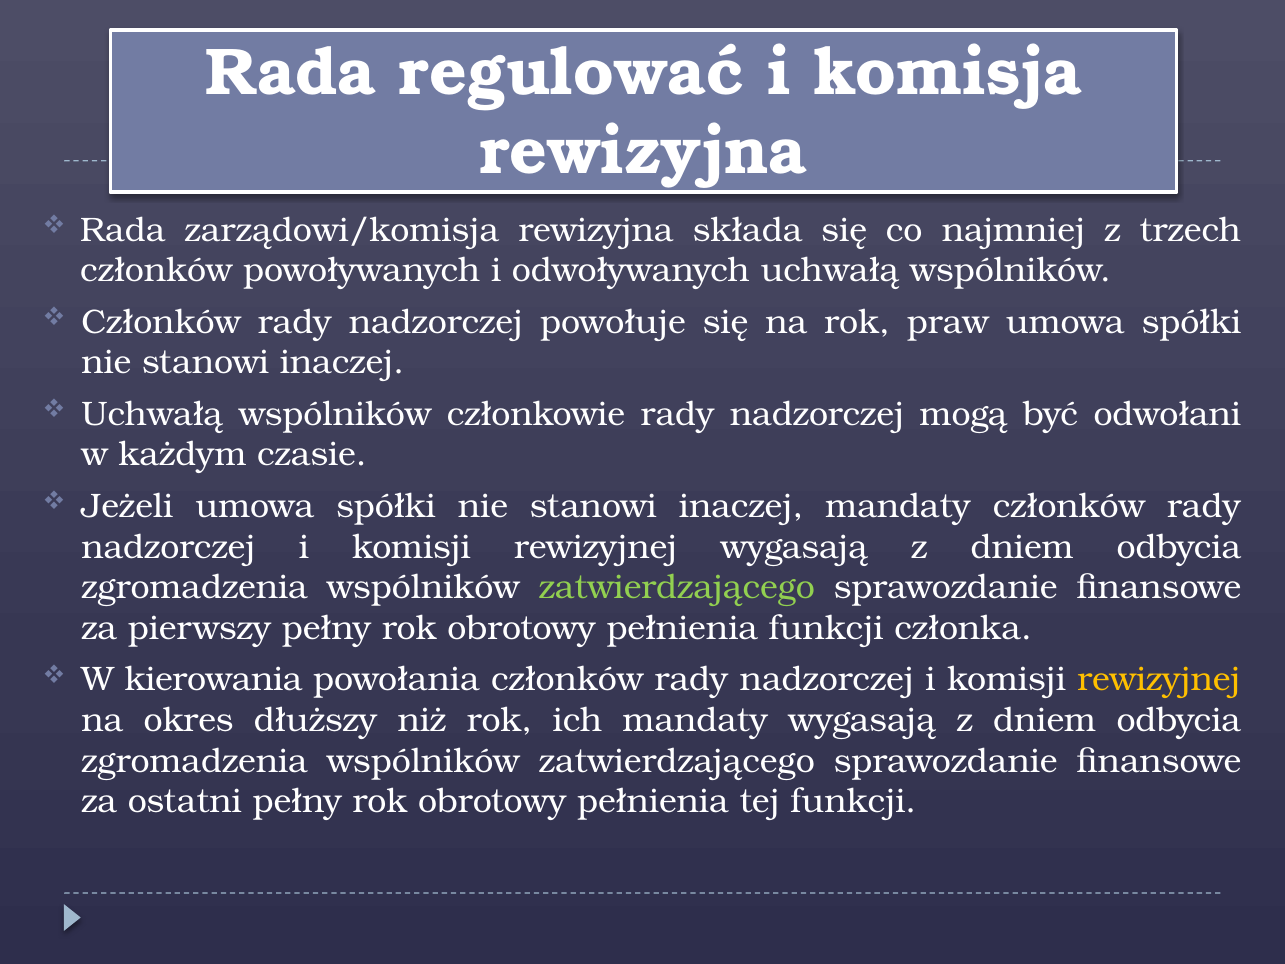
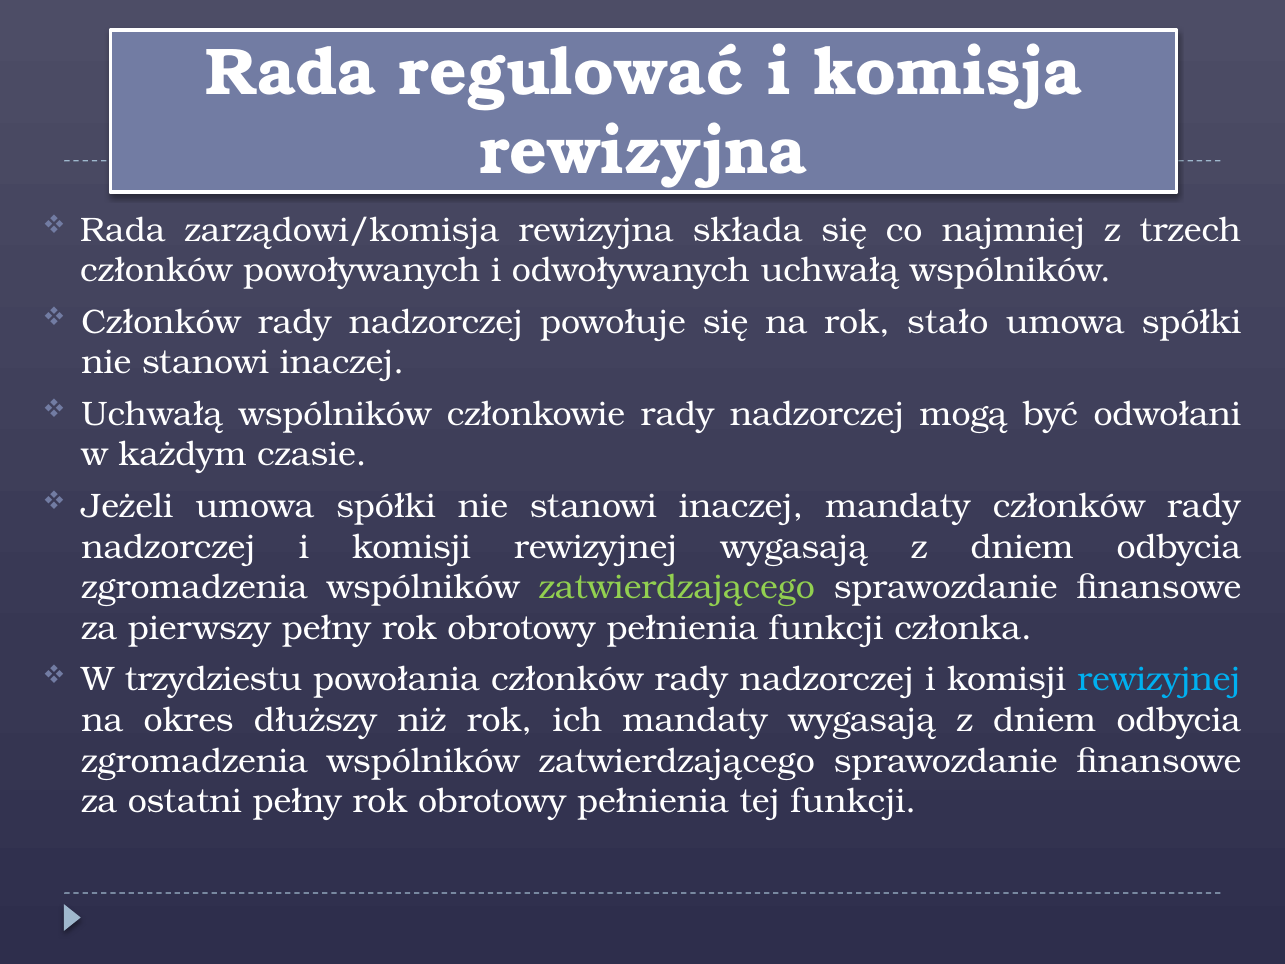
praw: praw -> stało
kierowania: kierowania -> trzydziestu
rewizyjnej at (1159, 679) colour: yellow -> light blue
